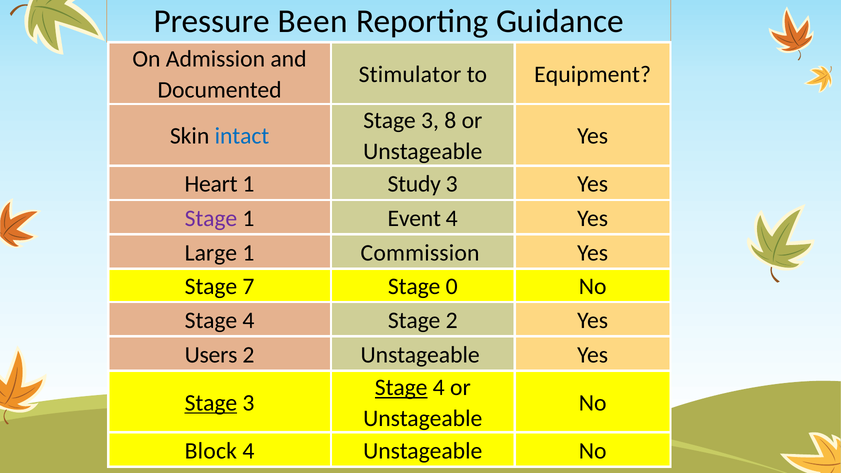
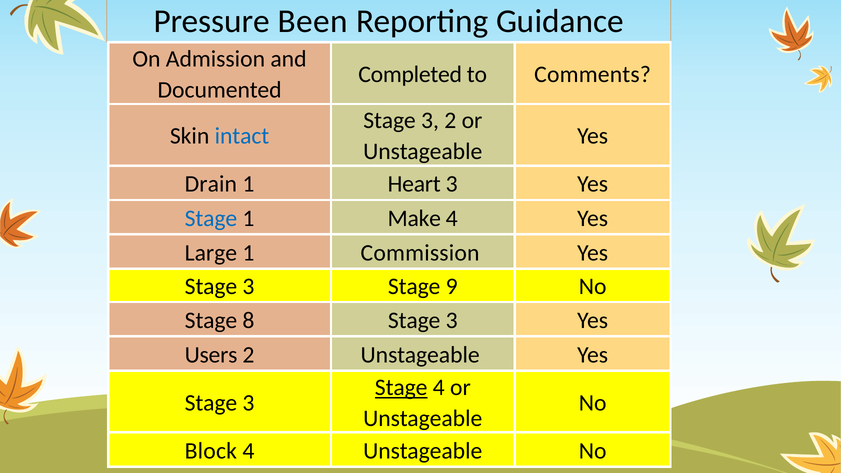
Stimulator: Stimulator -> Completed
Equipment: Equipment -> Comments
3 8: 8 -> 2
Heart: Heart -> Drain
Study: Study -> Heart
Stage at (211, 218) colour: purple -> blue
Event: Event -> Make
7 at (248, 287): 7 -> 3
0: 0 -> 9
4 at (248, 321): 4 -> 8
2 at (452, 321): 2 -> 3
Stage at (211, 403) underline: present -> none
